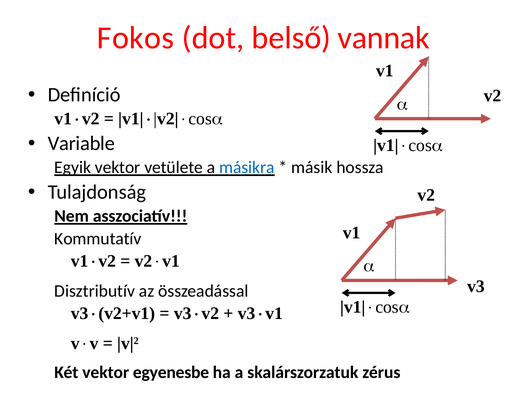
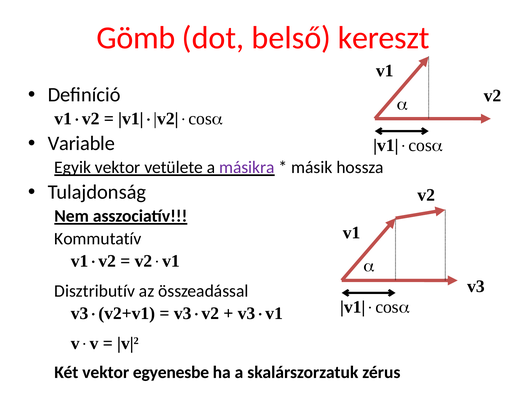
Fokos: Fokos -> Gömb
vannak: vannak -> kereszt
másikra colour: blue -> purple
